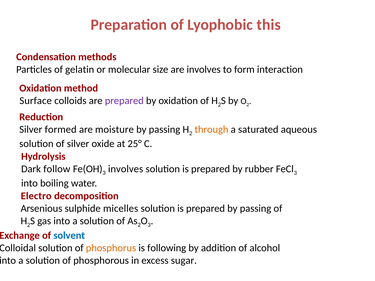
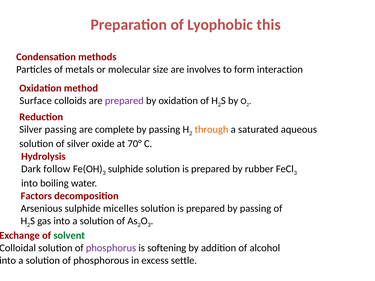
gelatin: gelatin -> metals
Silver formed: formed -> passing
moisture: moisture -> complete
25°: 25° -> 70°
involves at (126, 169): involves -> sulphide
Electro: Electro -> Factors
solvent colour: blue -> green
phosphorus colour: orange -> purple
following: following -> softening
sugar: sugar -> settle
